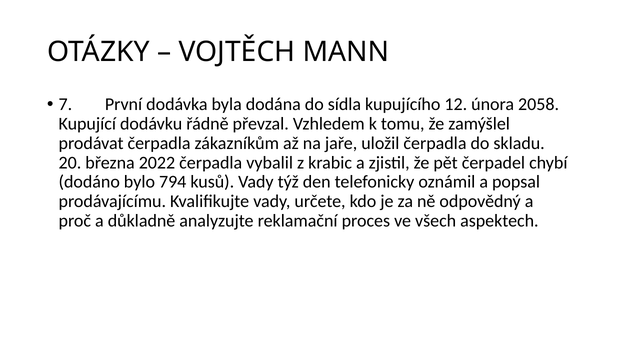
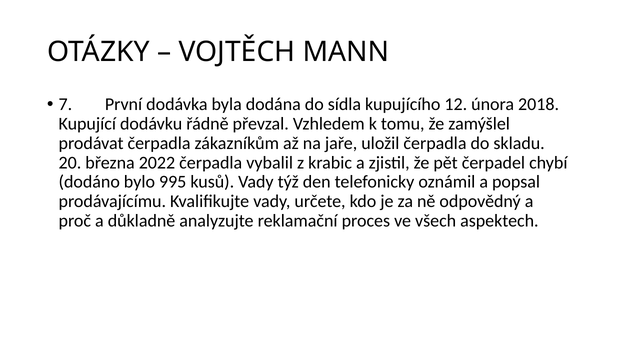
2058: 2058 -> 2018
794: 794 -> 995
